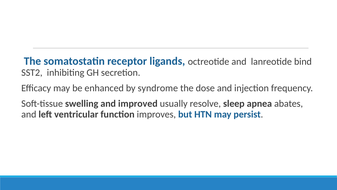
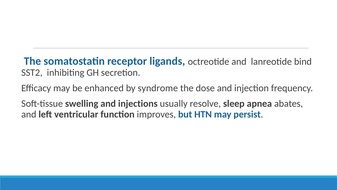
improved: improved -> injections
